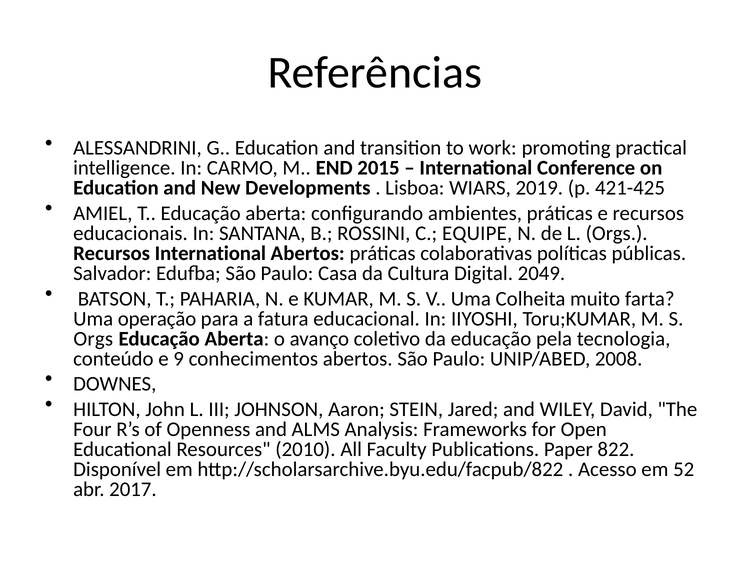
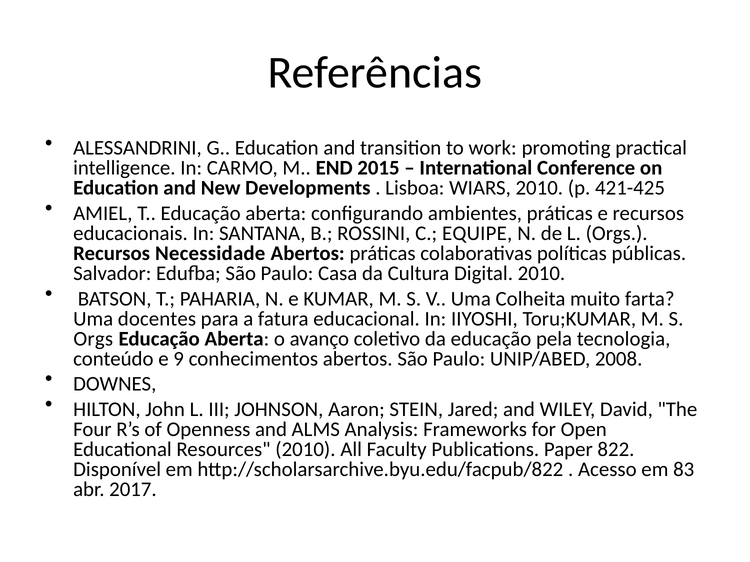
WIARS 2019: 2019 -> 2010
Recursos International: International -> Necessidade
Digital 2049: 2049 -> 2010
operação: operação -> docentes
52: 52 -> 83
